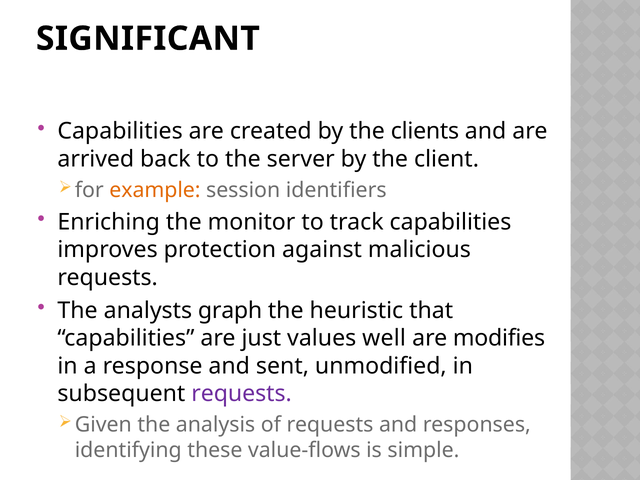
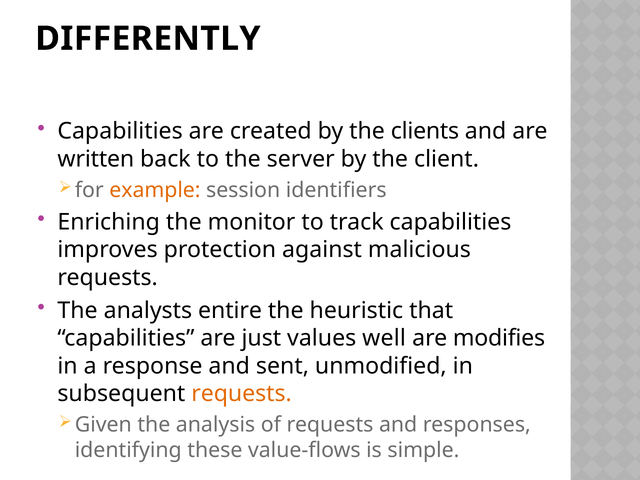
SIGNIFICANT: SIGNIFICANT -> DIFFERENTLY
arrived: arrived -> written
graph: graph -> entire
requests at (242, 394) colour: purple -> orange
